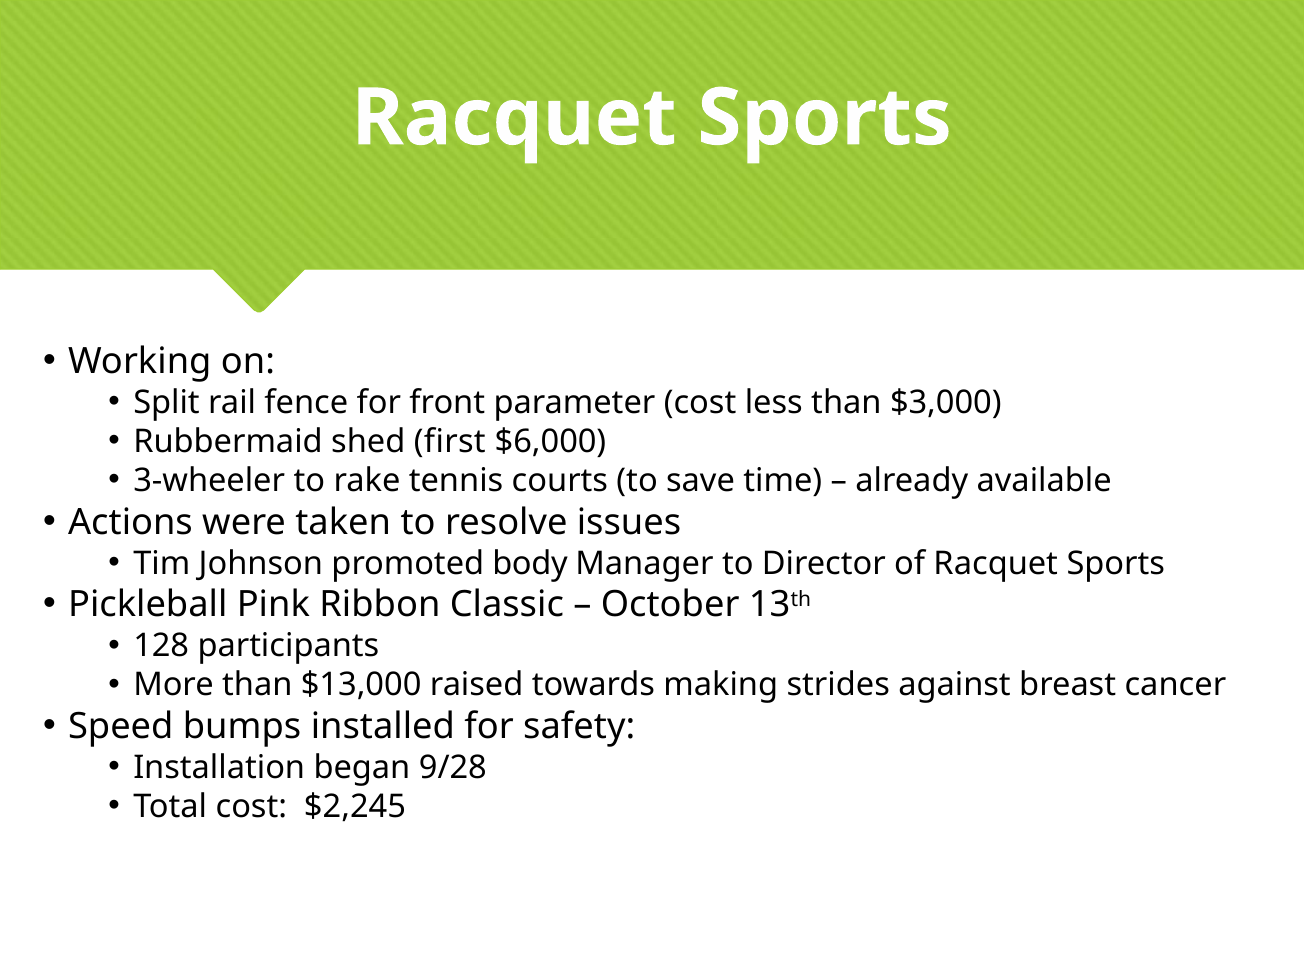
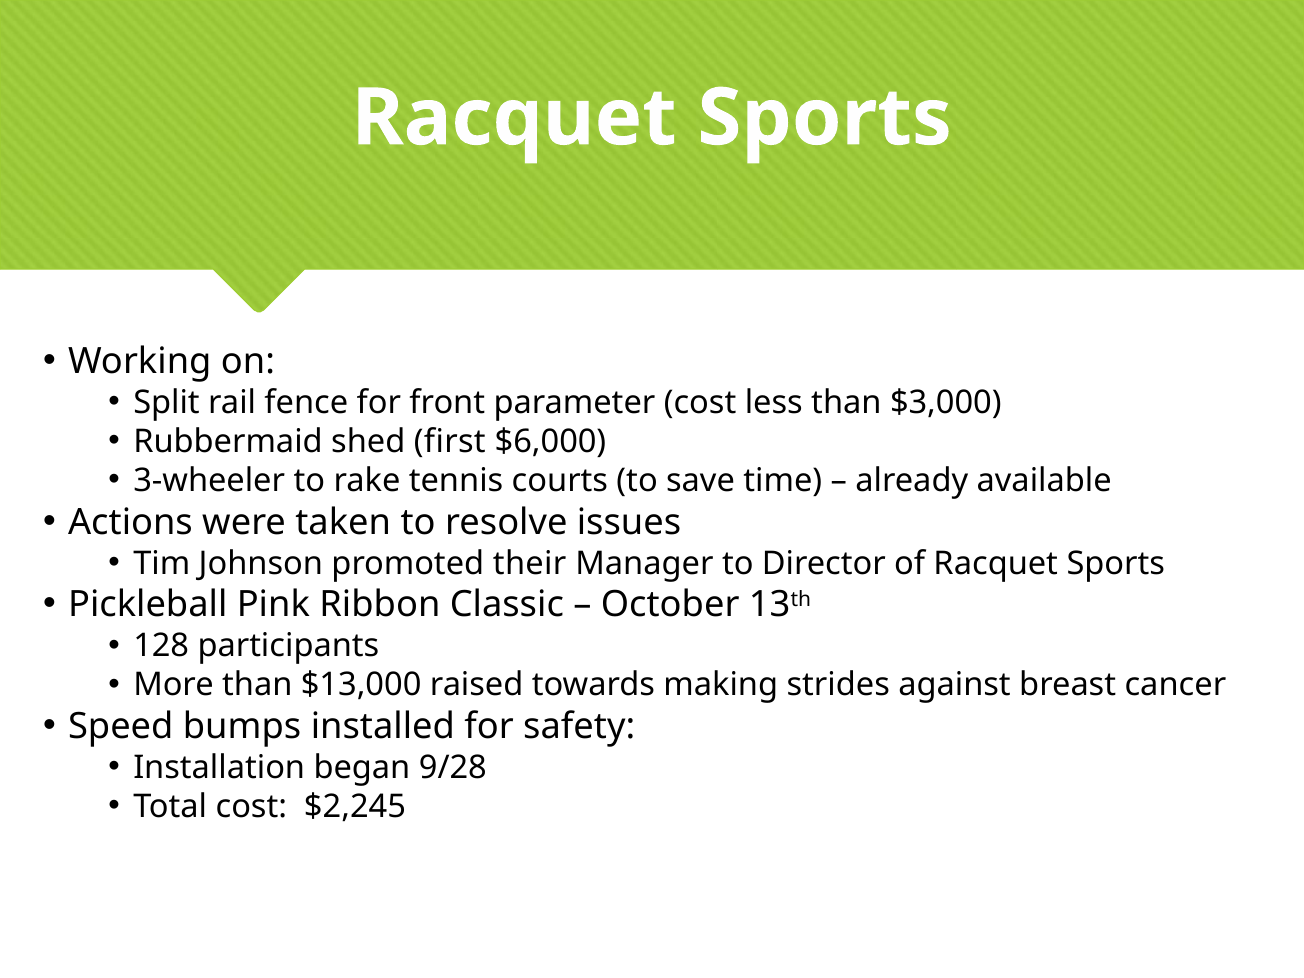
body: body -> their
